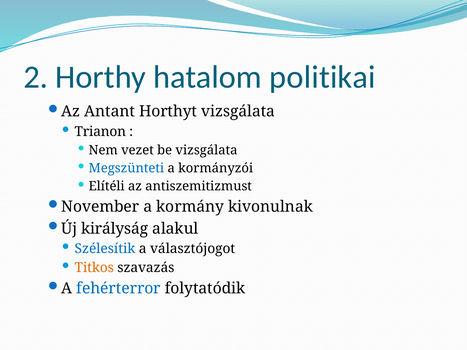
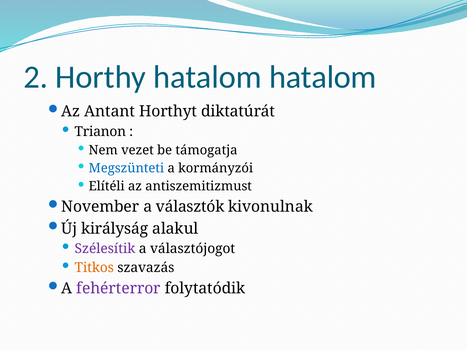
hatalom politikai: politikai -> hatalom
Horthyt vizsgálata: vizsgálata -> diktatúrát
be vizsgálata: vizsgálata -> támogatja
kormány: kormány -> választók
Szélesítik colour: blue -> purple
fehérterror colour: blue -> purple
